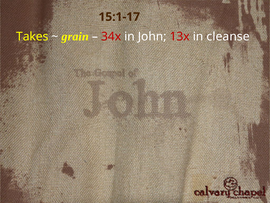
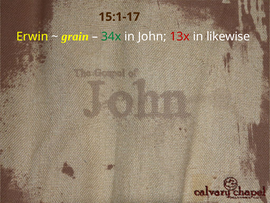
Takes: Takes -> Erwin
34x colour: red -> green
cleanse: cleanse -> likewise
